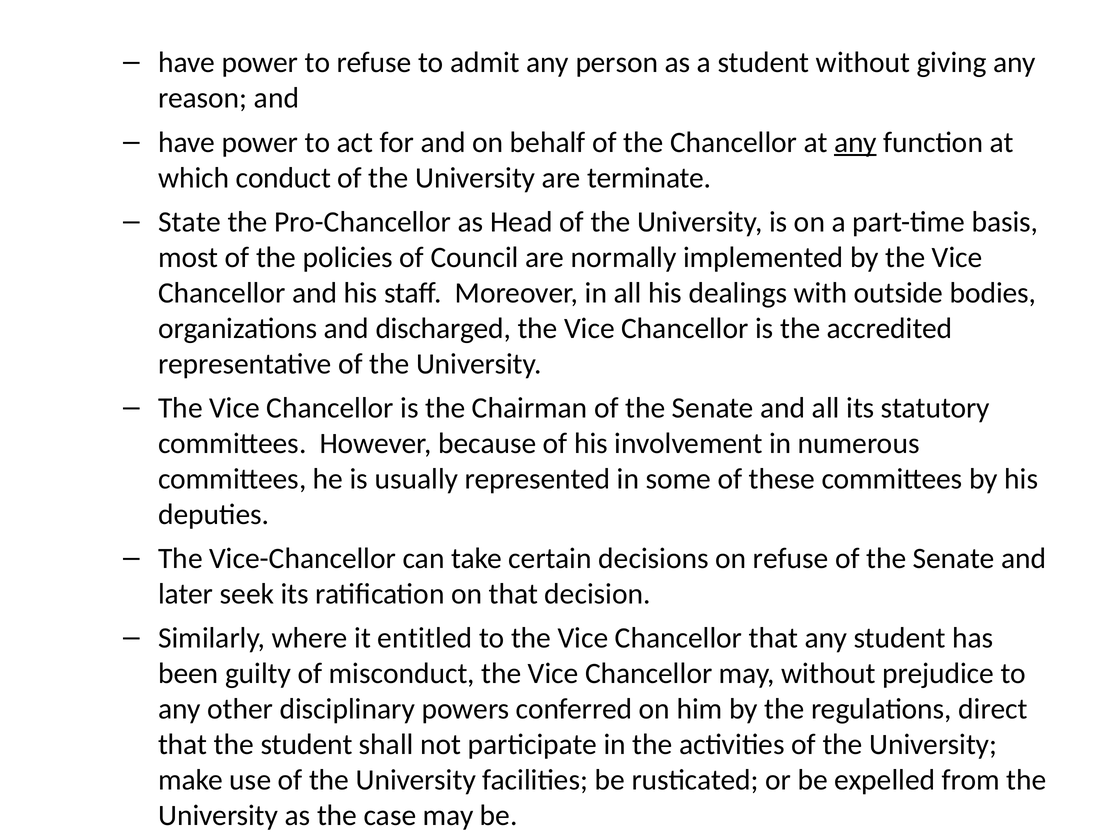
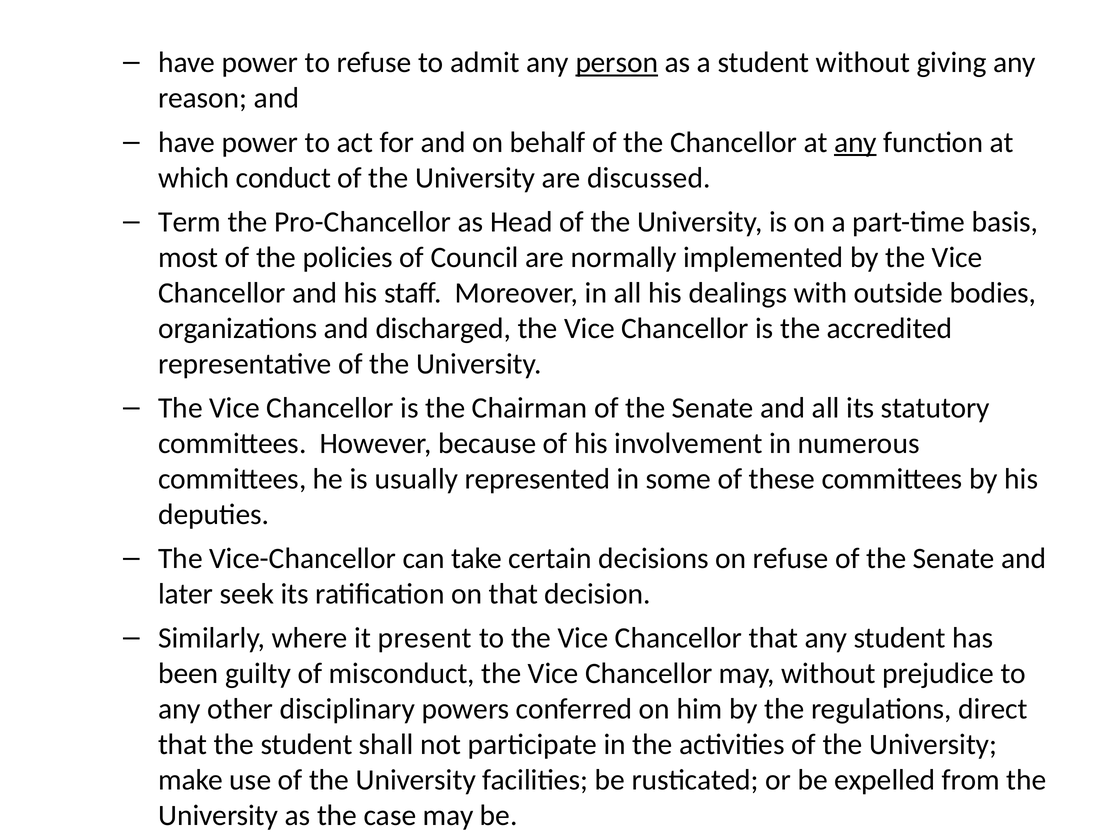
person underline: none -> present
terminate: terminate -> discussed
State: State -> Term
entitled: entitled -> present
